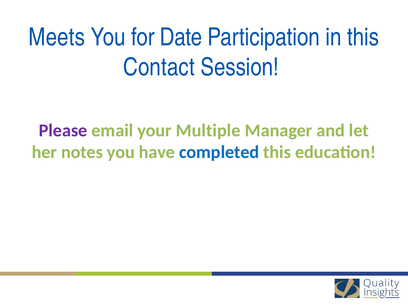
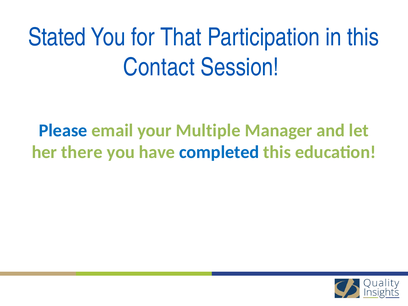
Meets: Meets -> Stated
Date: Date -> That
Please colour: purple -> blue
notes: notes -> there
